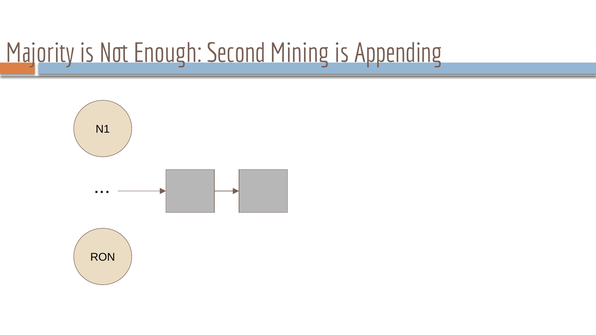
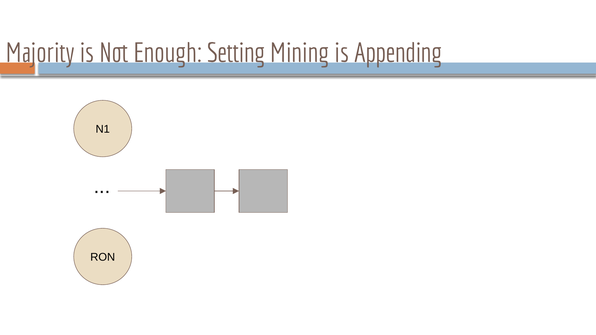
Second: Second -> Setting
